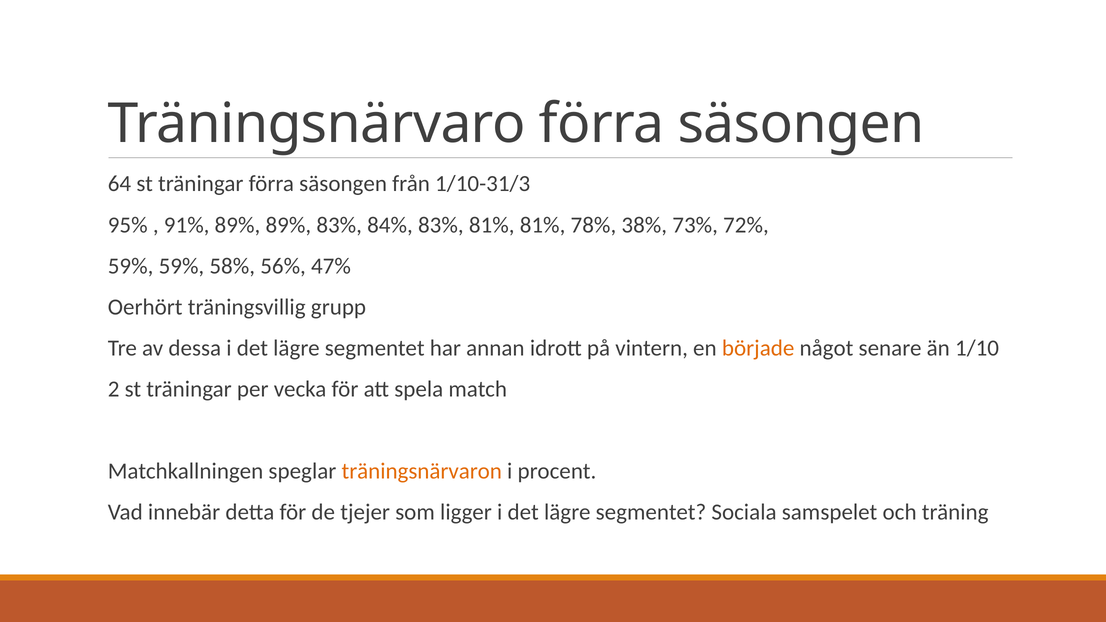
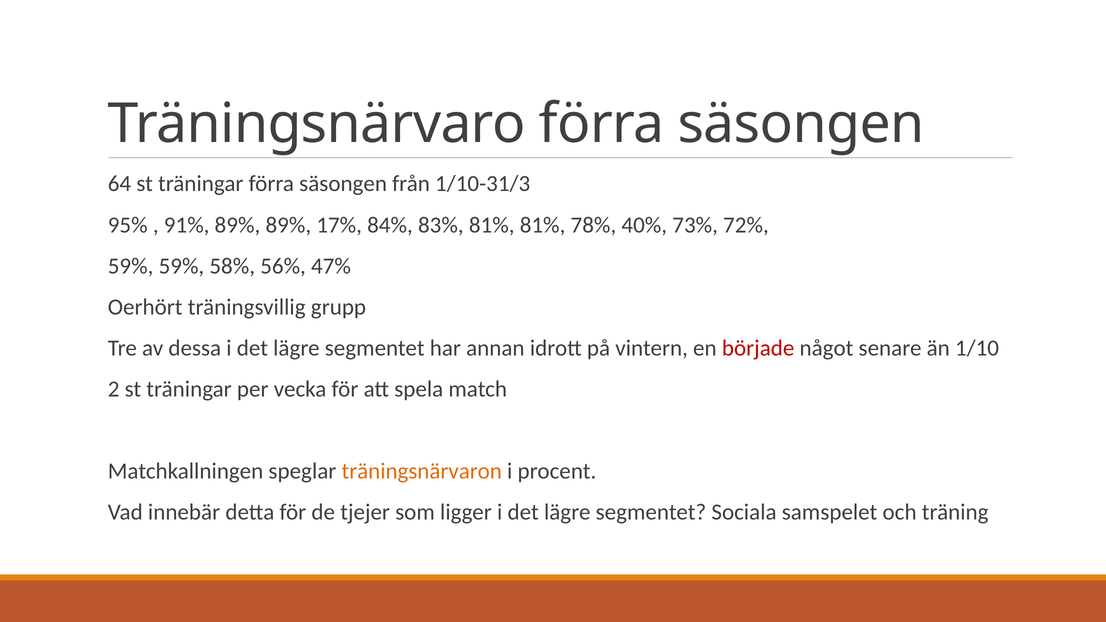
89% 83%: 83% -> 17%
38%: 38% -> 40%
började colour: orange -> red
